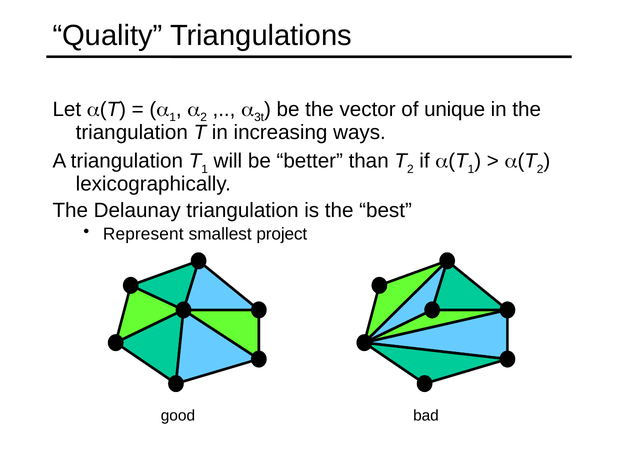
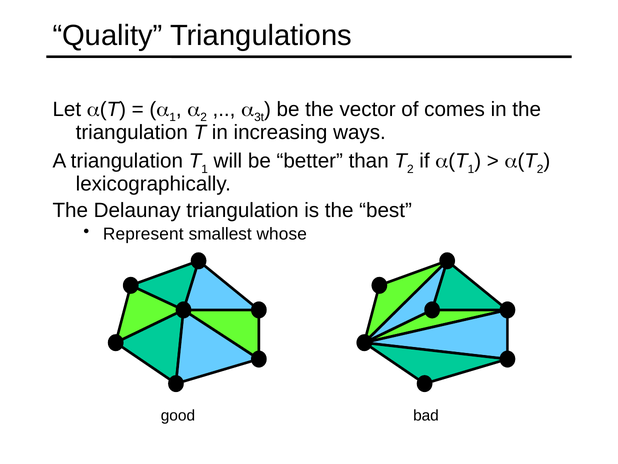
unique: unique -> comes
project: project -> whose
